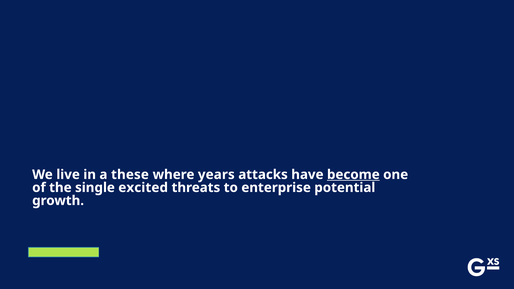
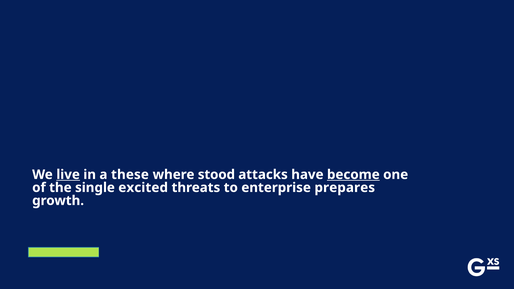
live underline: none -> present
years: years -> stood
potential: potential -> prepares
